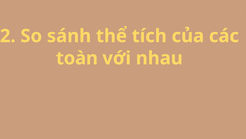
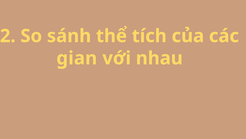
toàn: toàn -> gian
